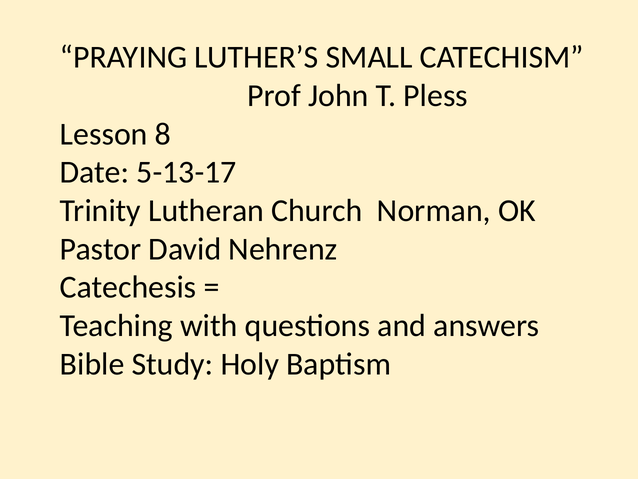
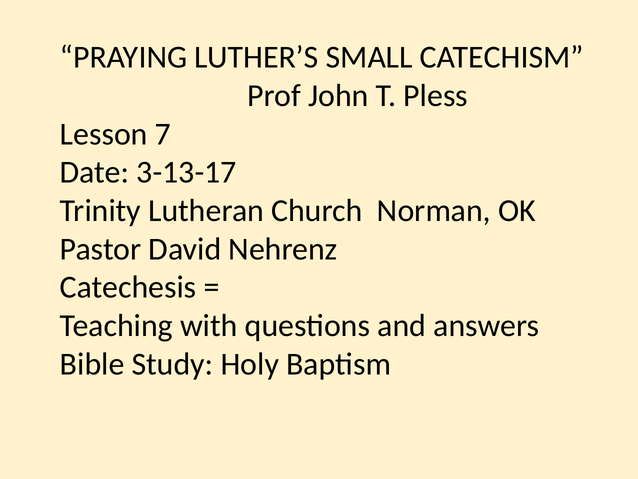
8: 8 -> 7
5-13-17: 5-13-17 -> 3-13-17
